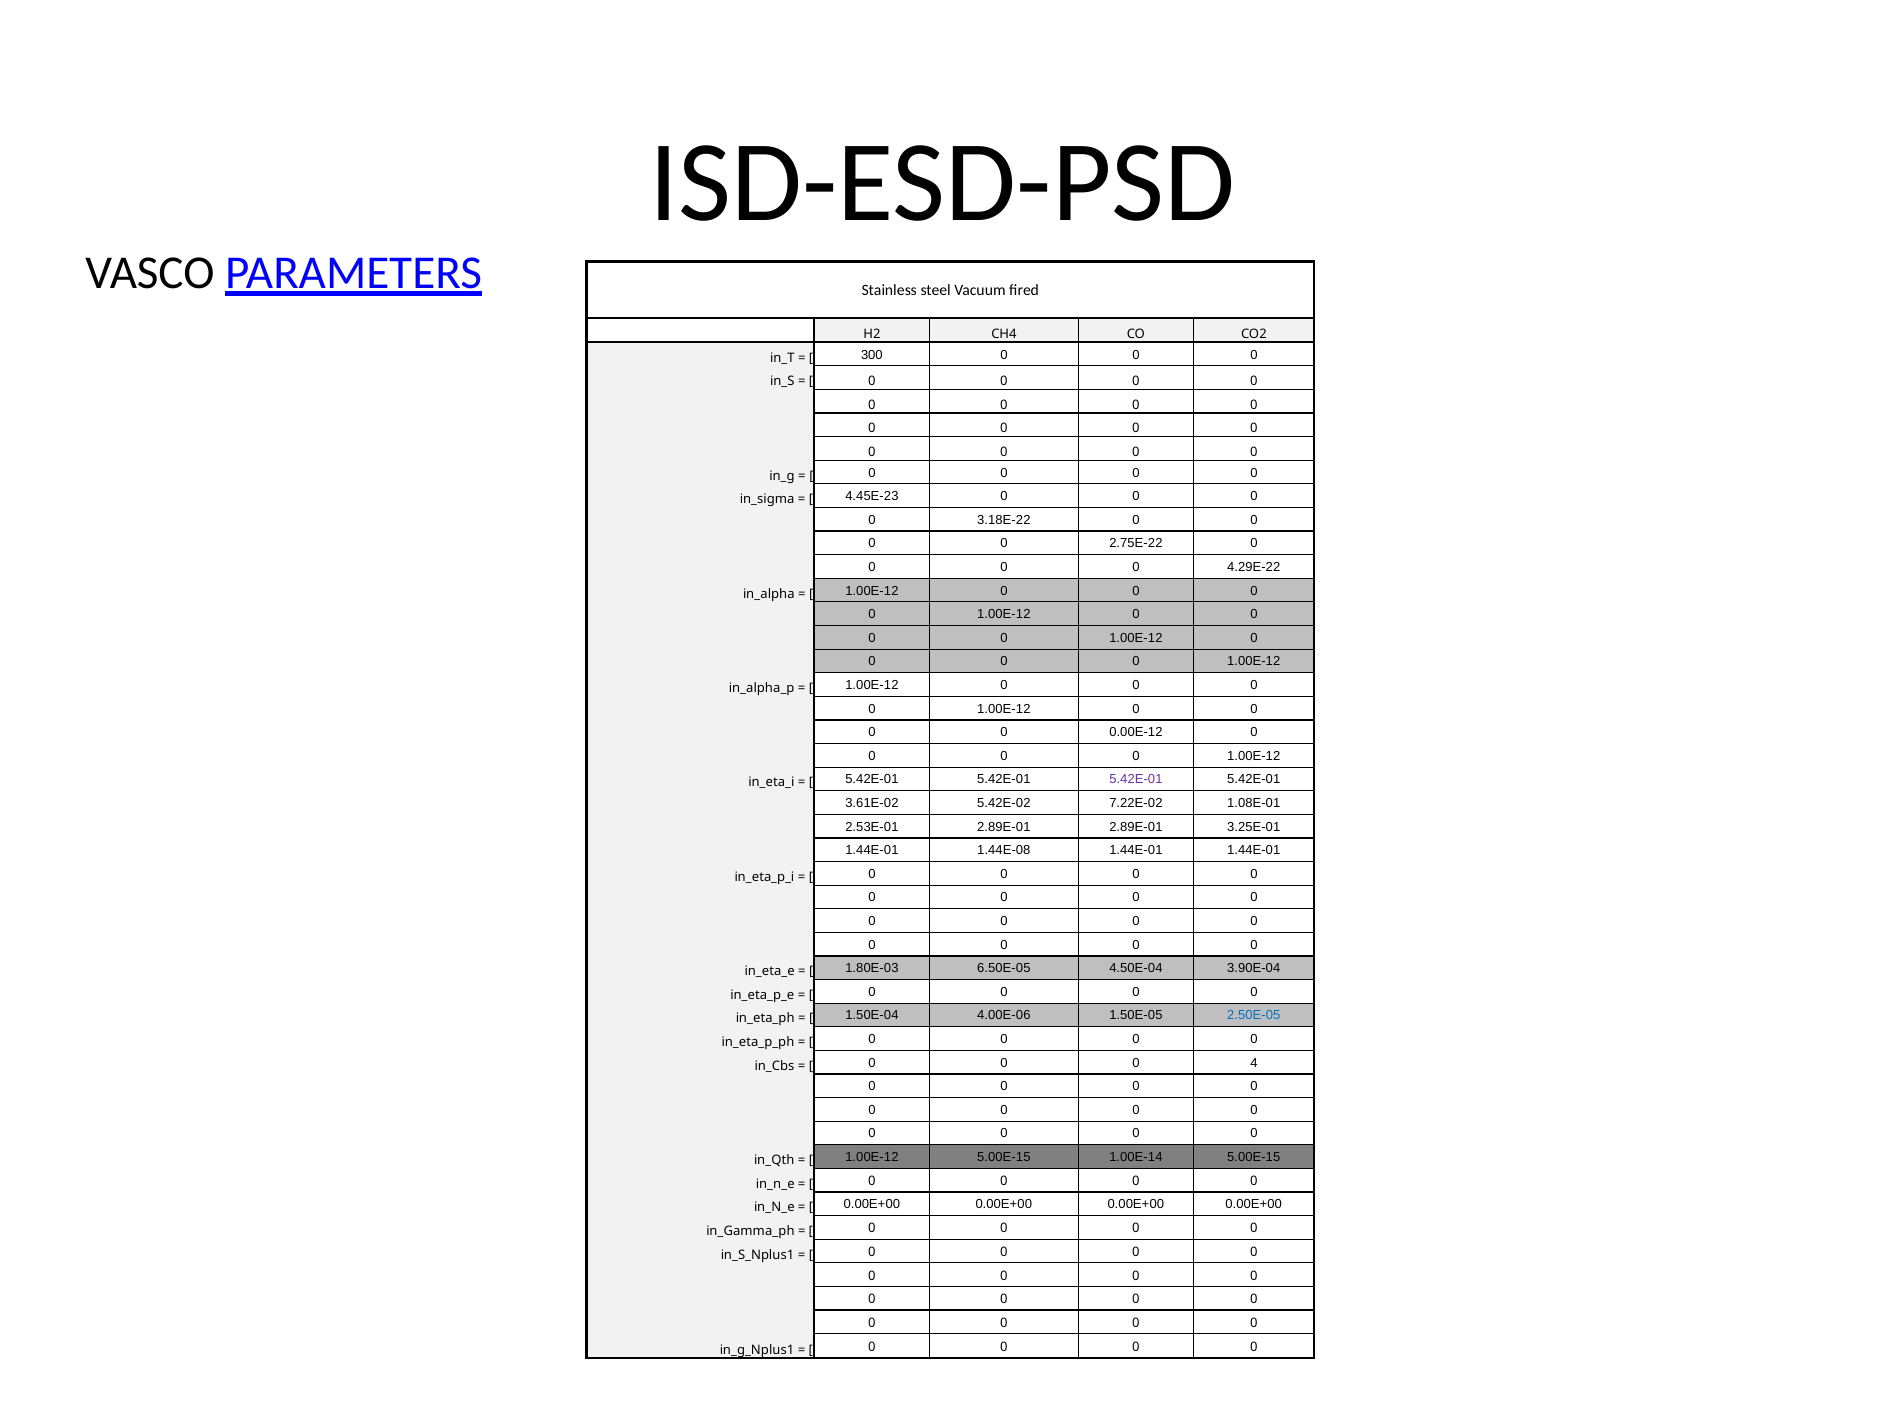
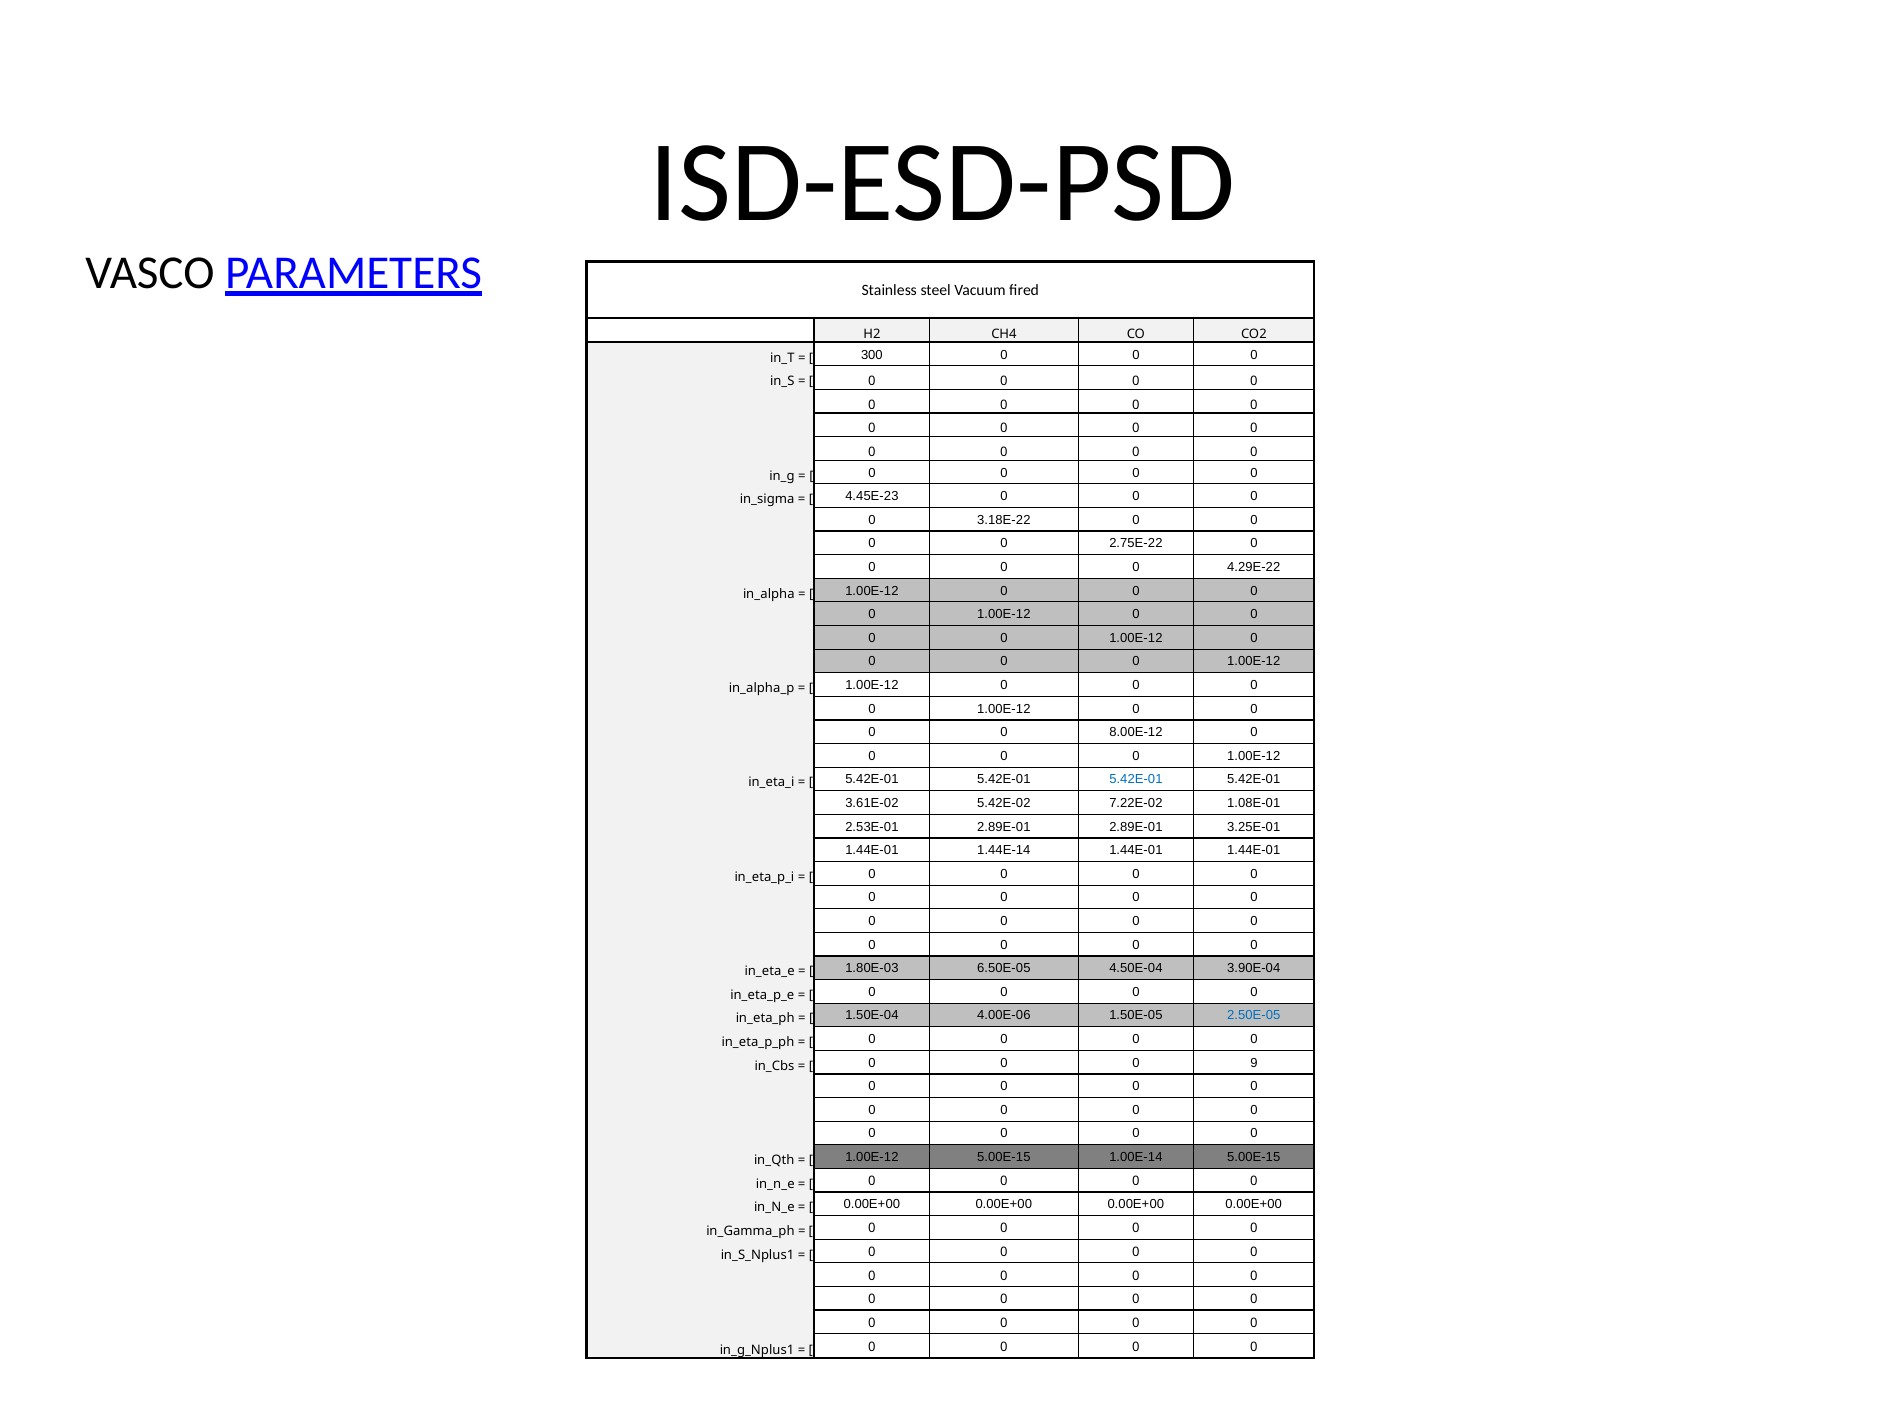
0.00E-12: 0.00E-12 -> 8.00E-12
5.42E-01 at (1136, 780) colour: purple -> blue
1.44E-08: 1.44E-08 -> 1.44E-14
4: 4 -> 9
